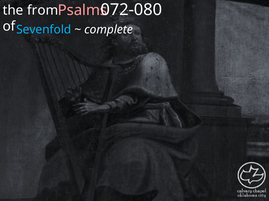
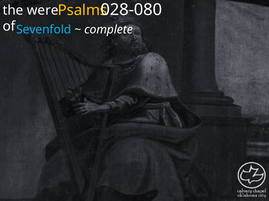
072-080: 072-080 -> 028-080
Psalms colour: pink -> yellow
from: from -> were
